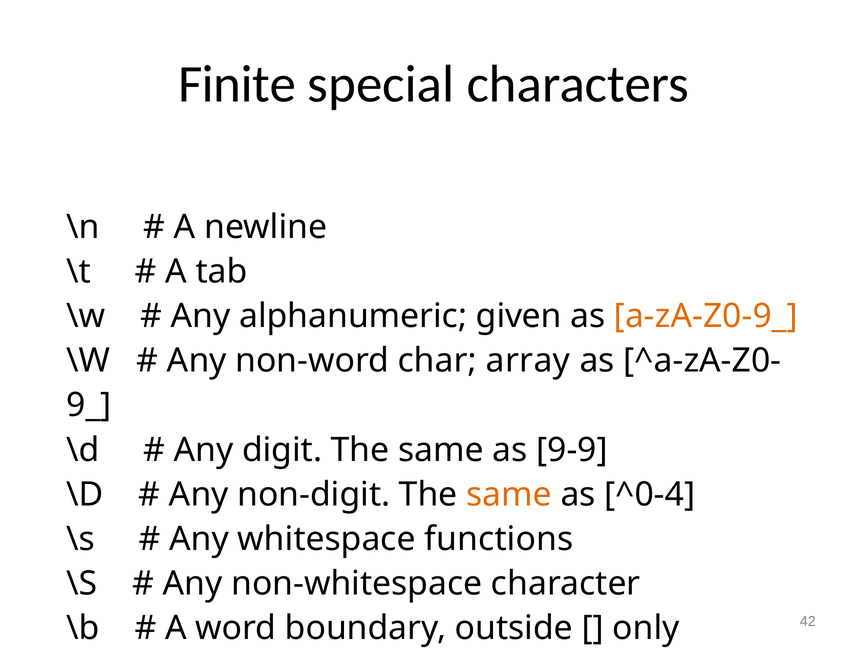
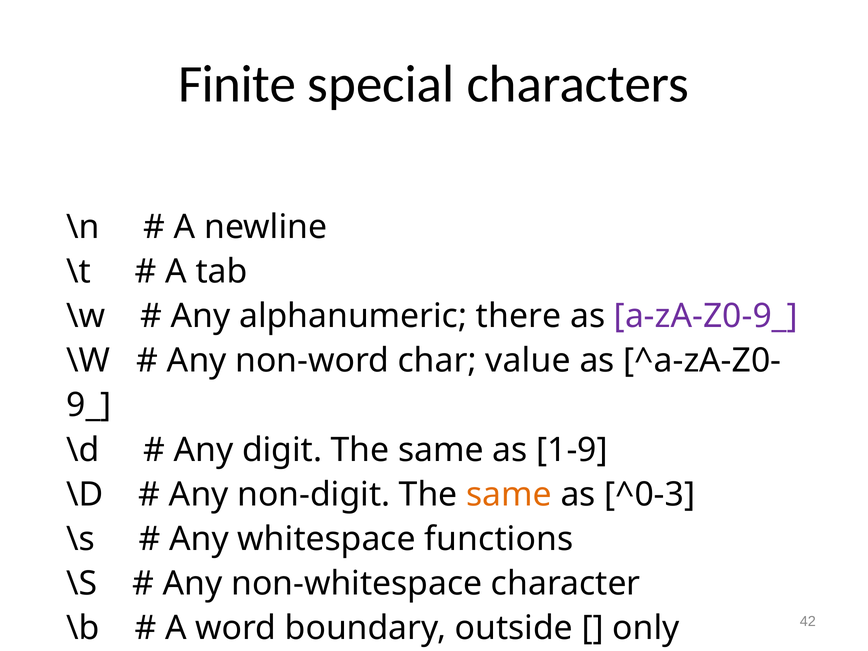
given: given -> there
a-zA-Z0-9_ colour: orange -> purple
array: array -> value
9-9: 9-9 -> 1-9
^0-4: ^0-4 -> ^0-3
